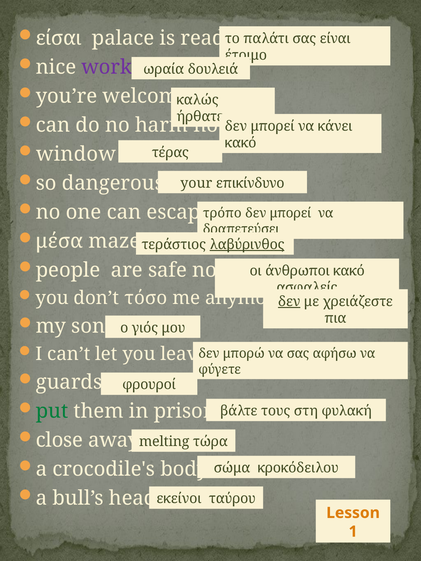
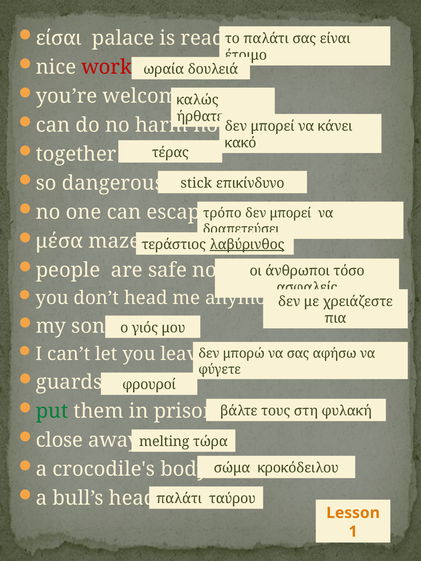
work colour: purple -> red
window: window -> together
your: your -> stick
άνθρωποι κακό: κακό -> τόσο
don’t τόσο: τόσο -> head
δεν at (289, 302) underline: present -> none
εκείνοι at (179, 499): εκείνοι -> παλάτι
